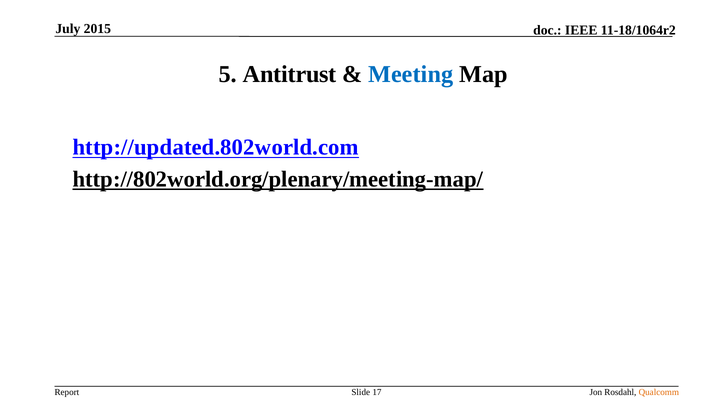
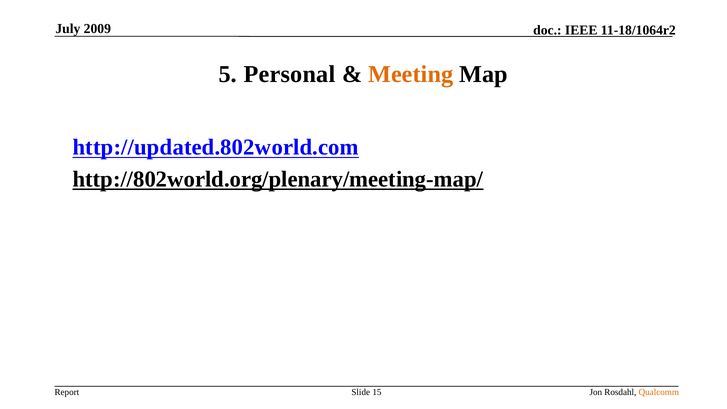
2015: 2015 -> 2009
Antitrust: Antitrust -> Personal
Meeting colour: blue -> orange
17: 17 -> 15
